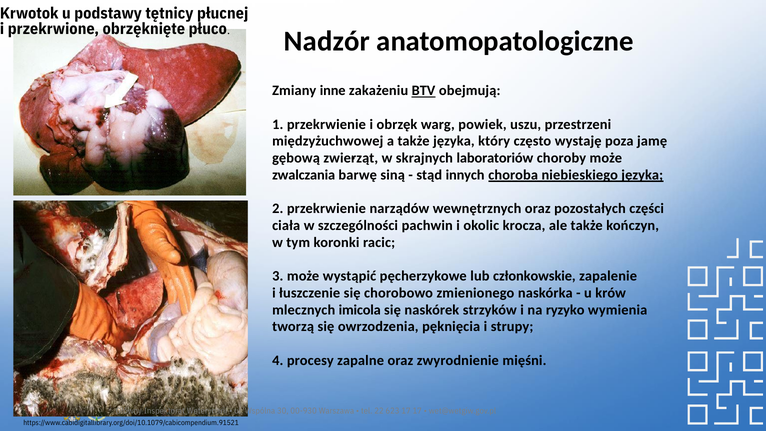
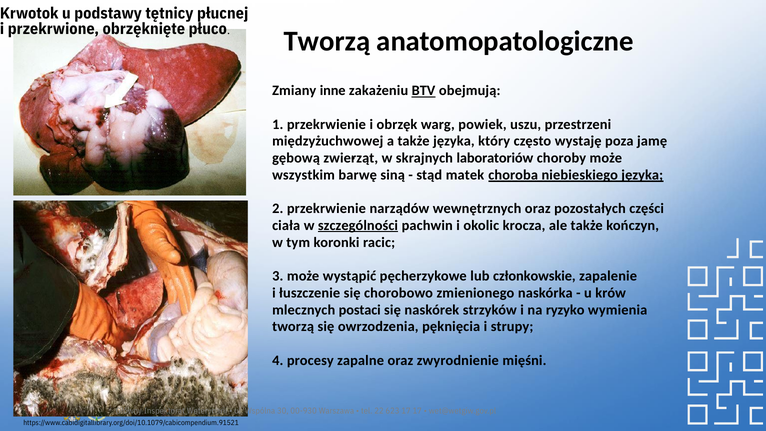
Nadzór at (327, 41): Nadzór -> Tworzą
zwalczania: zwalczania -> wszystkim
innych: innych -> matek
szczególności underline: none -> present
imicola: imicola -> postaci
